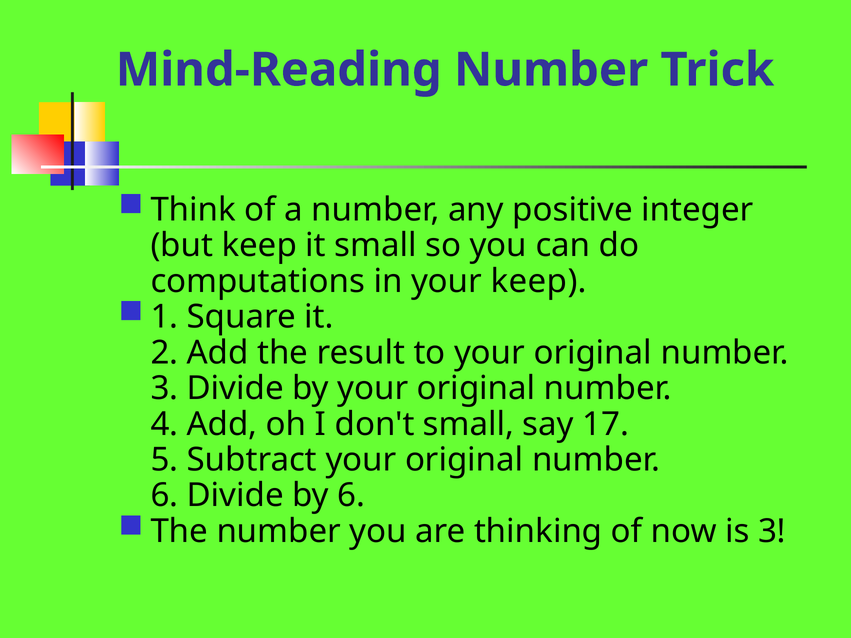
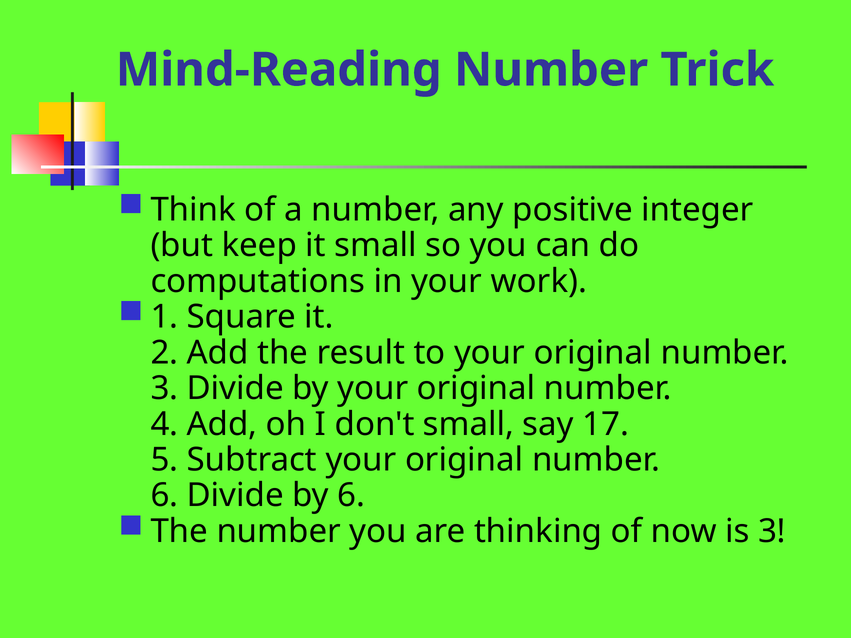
your keep: keep -> work
